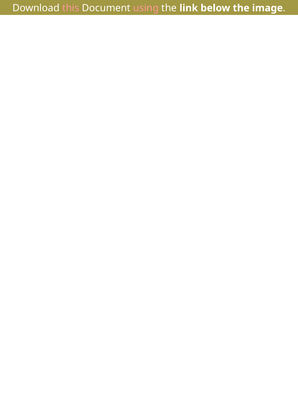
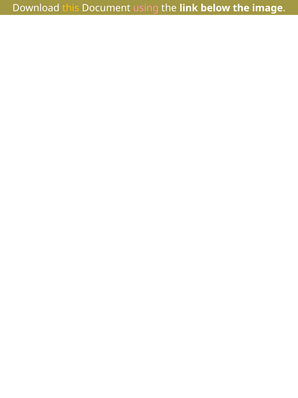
this colour: pink -> yellow
